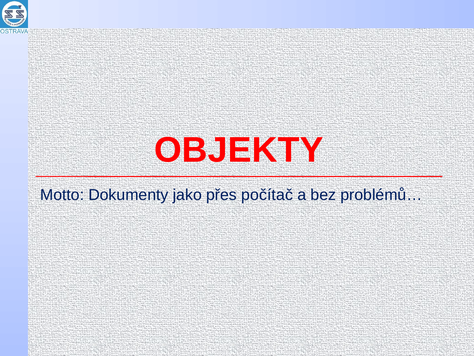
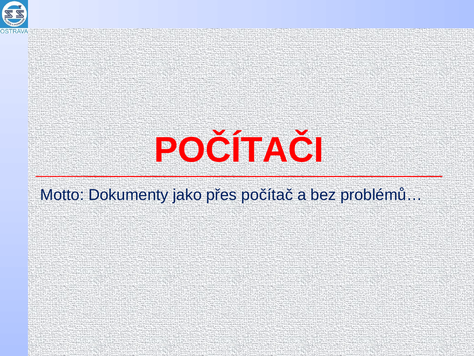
OBJEKTY: OBJEKTY -> POČÍTAČI
